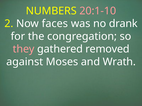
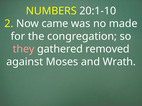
20:1-10 colour: pink -> white
faces: faces -> came
drank: drank -> made
